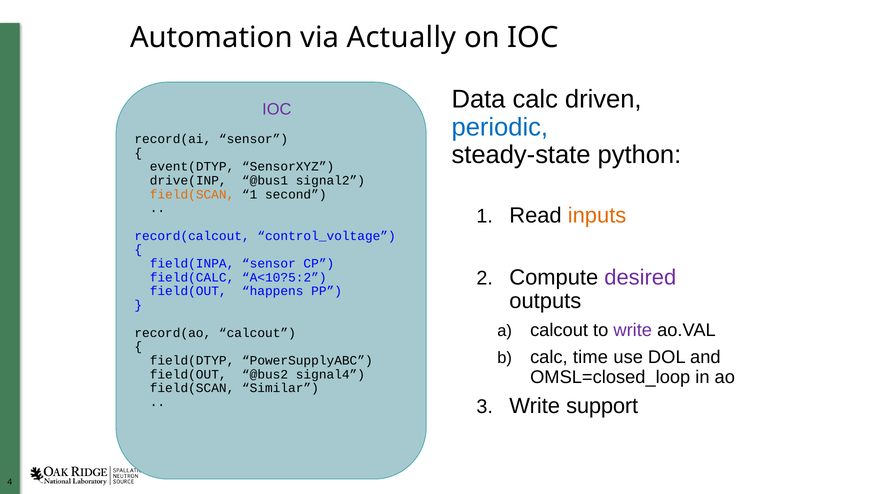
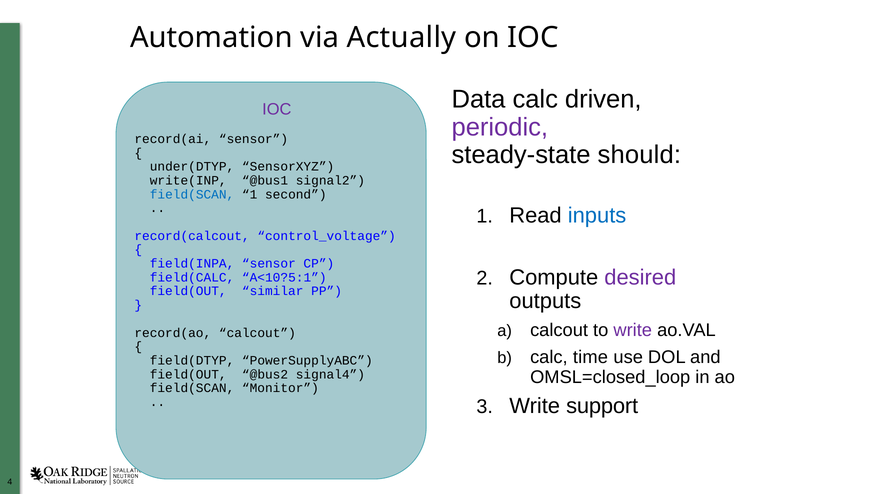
periodic colour: blue -> purple
python: python -> should
event(DTYP: event(DTYP -> under(DTYP
drive(INP: drive(INP -> write(INP
field(SCAN at (192, 194) colour: orange -> blue
inputs colour: orange -> blue
A<10?5:2: A<10?5:2 -> A<10?5:1
happens: happens -> similar
Similar: Similar -> Monitor
